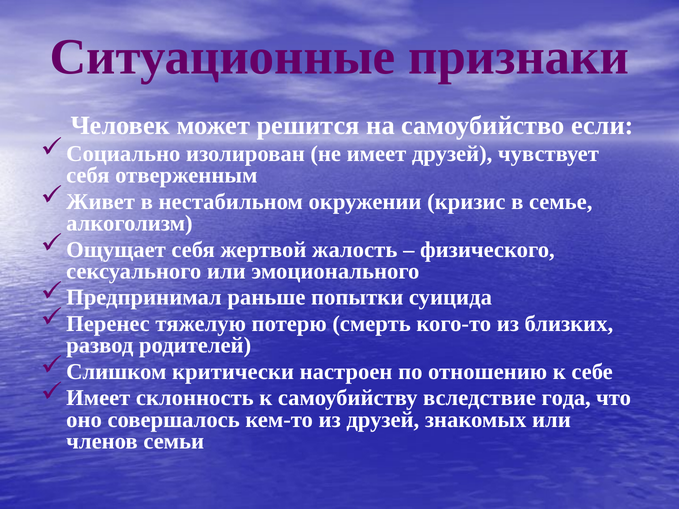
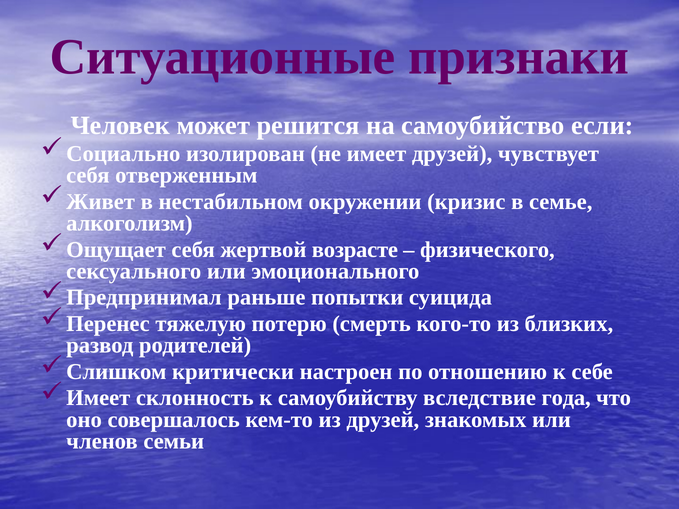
жалость: жалость -> возрасте
